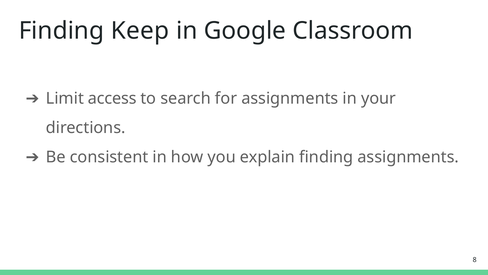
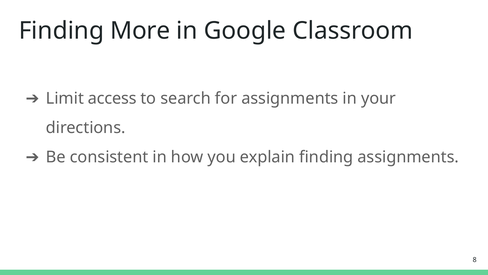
Keep: Keep -> More
